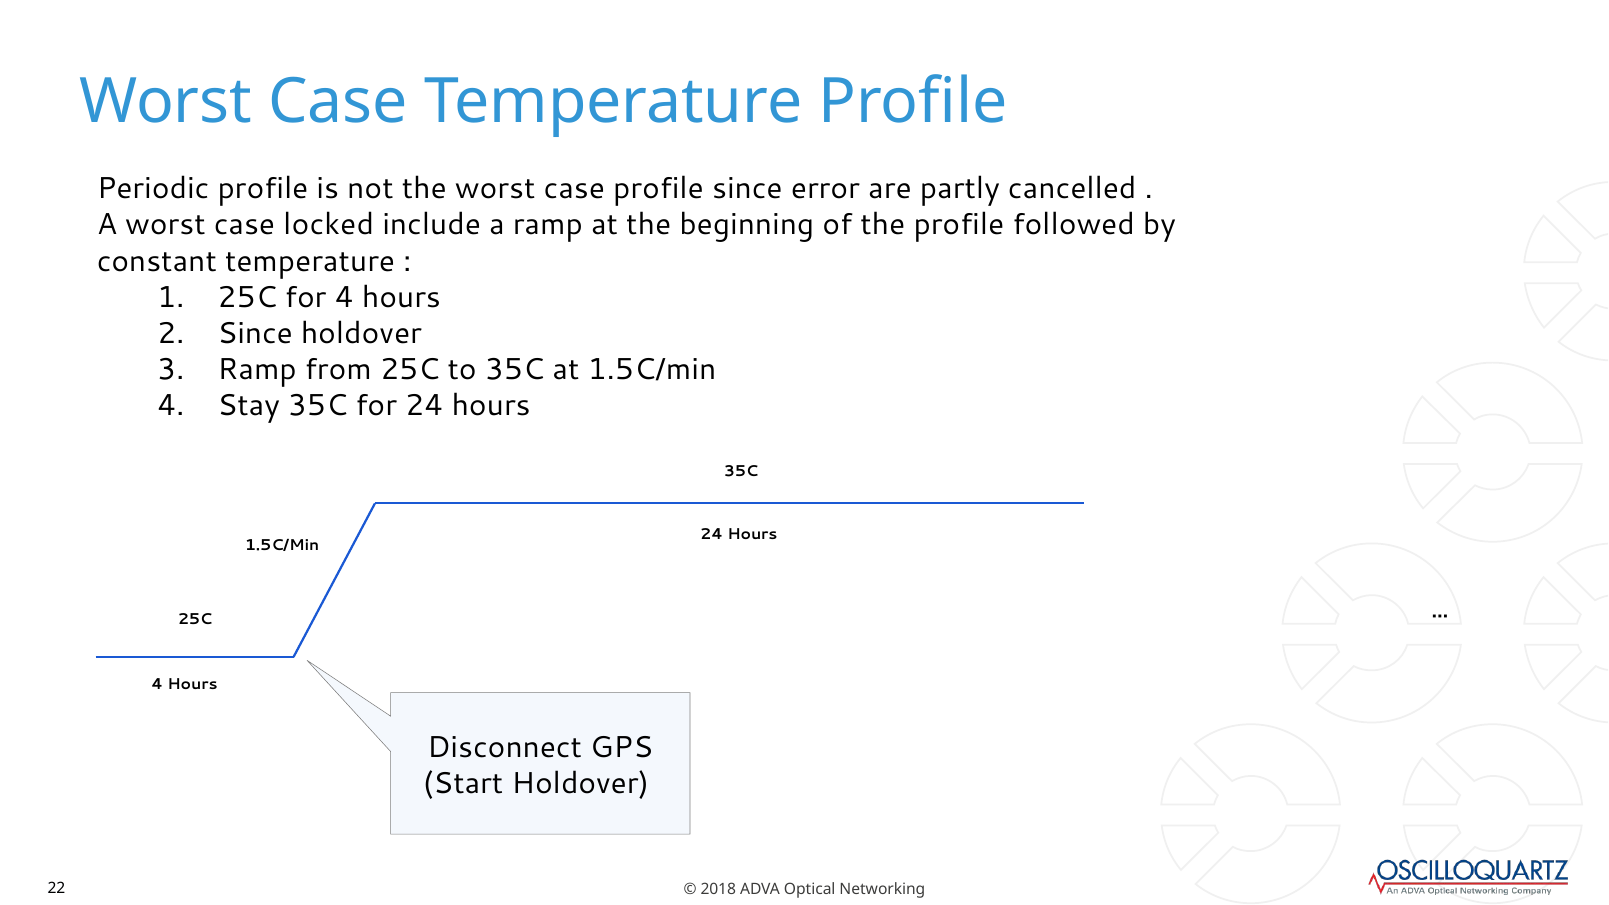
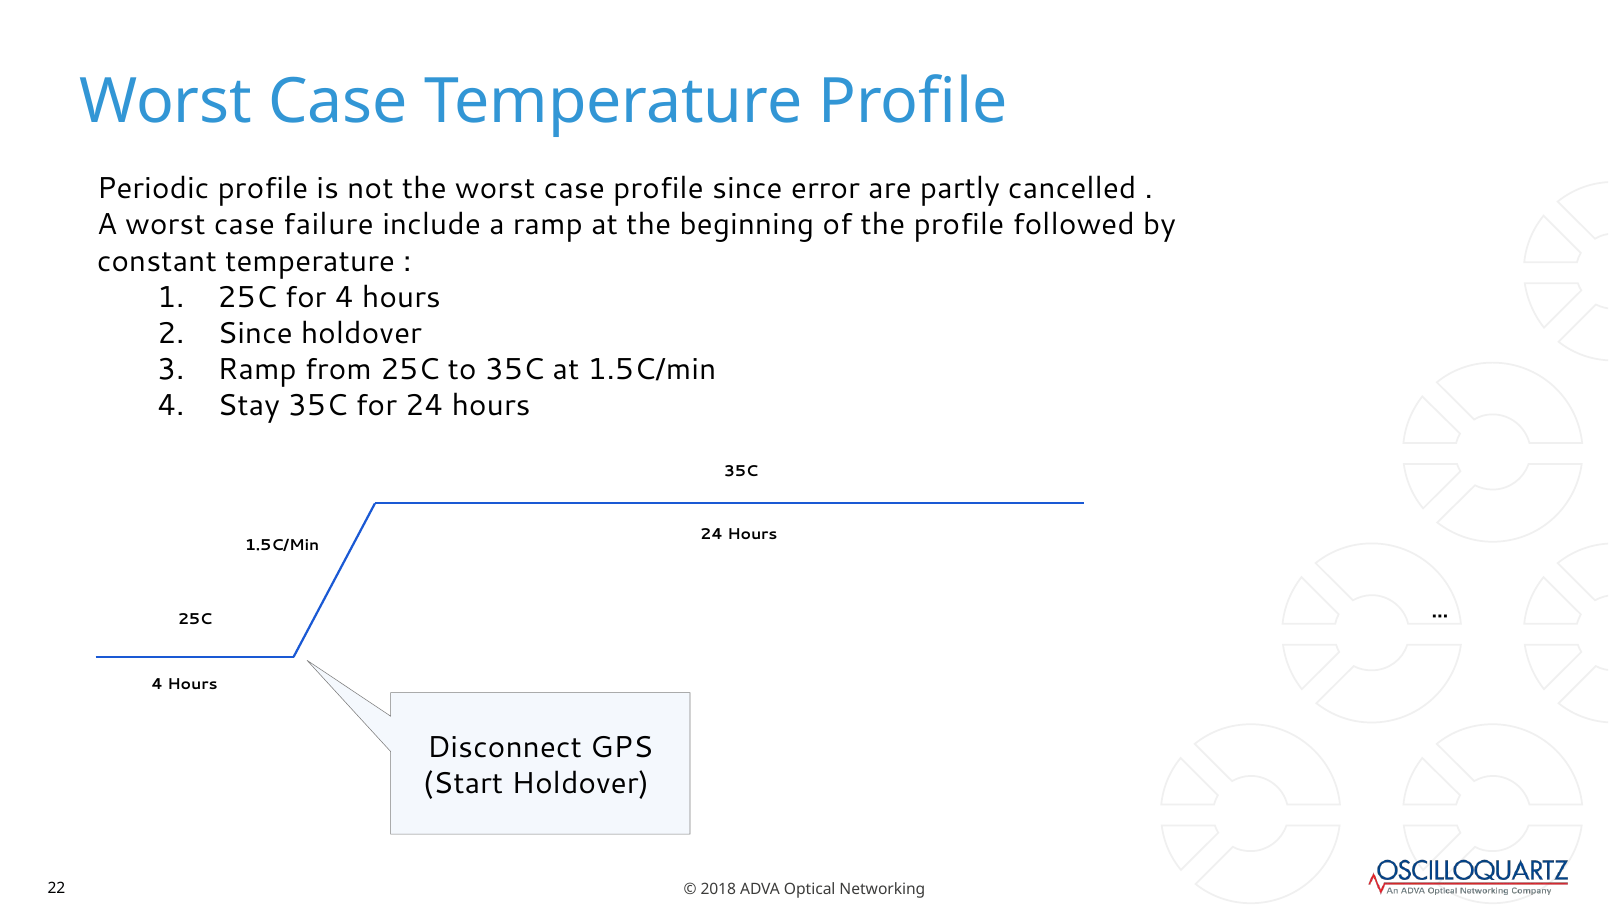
locked: locked -> failure
